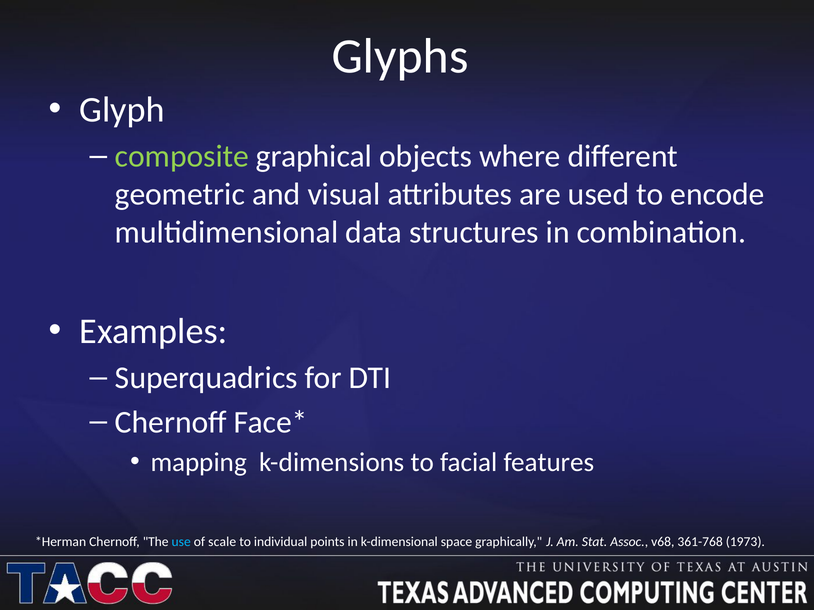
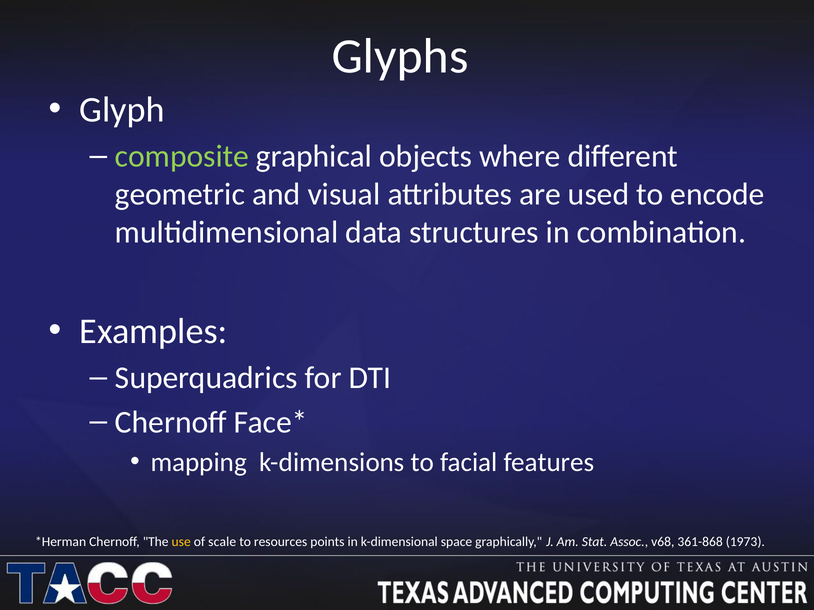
use colour: light blue -> yellow
individual: individual -> resources
361-768: 361-768 -> 361-868
